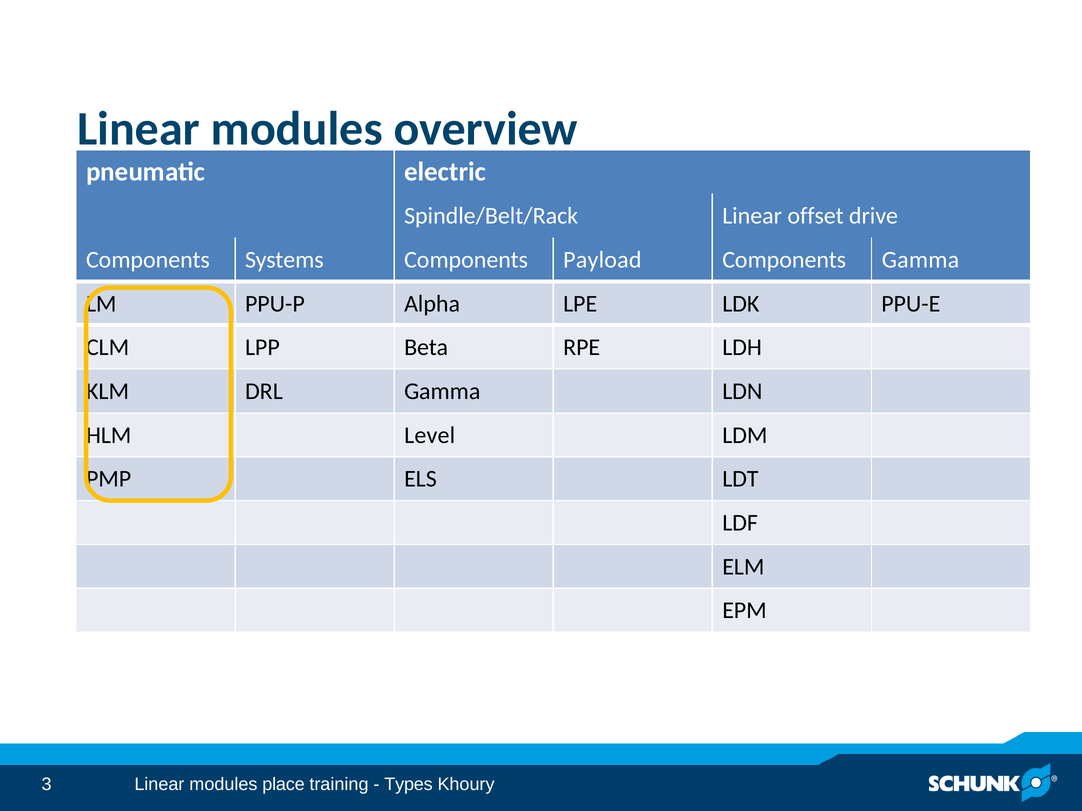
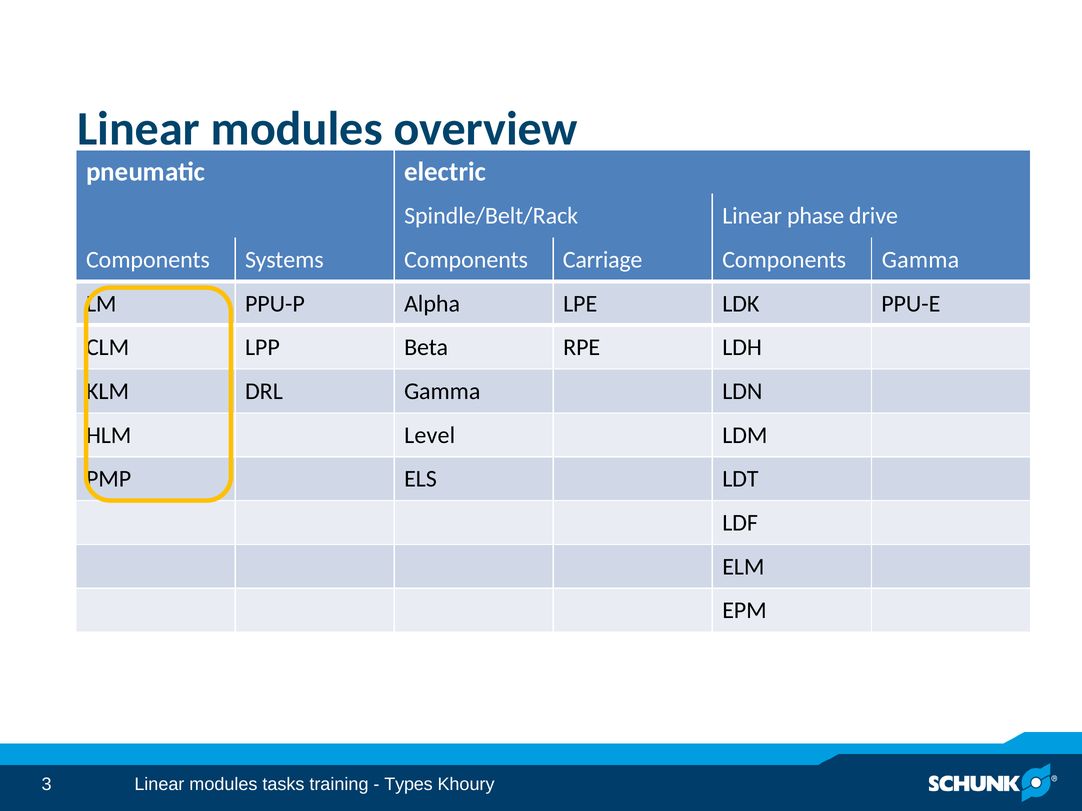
offset: offset -> phase
Payload: Payload -> Carriage
place: place -> tasks
